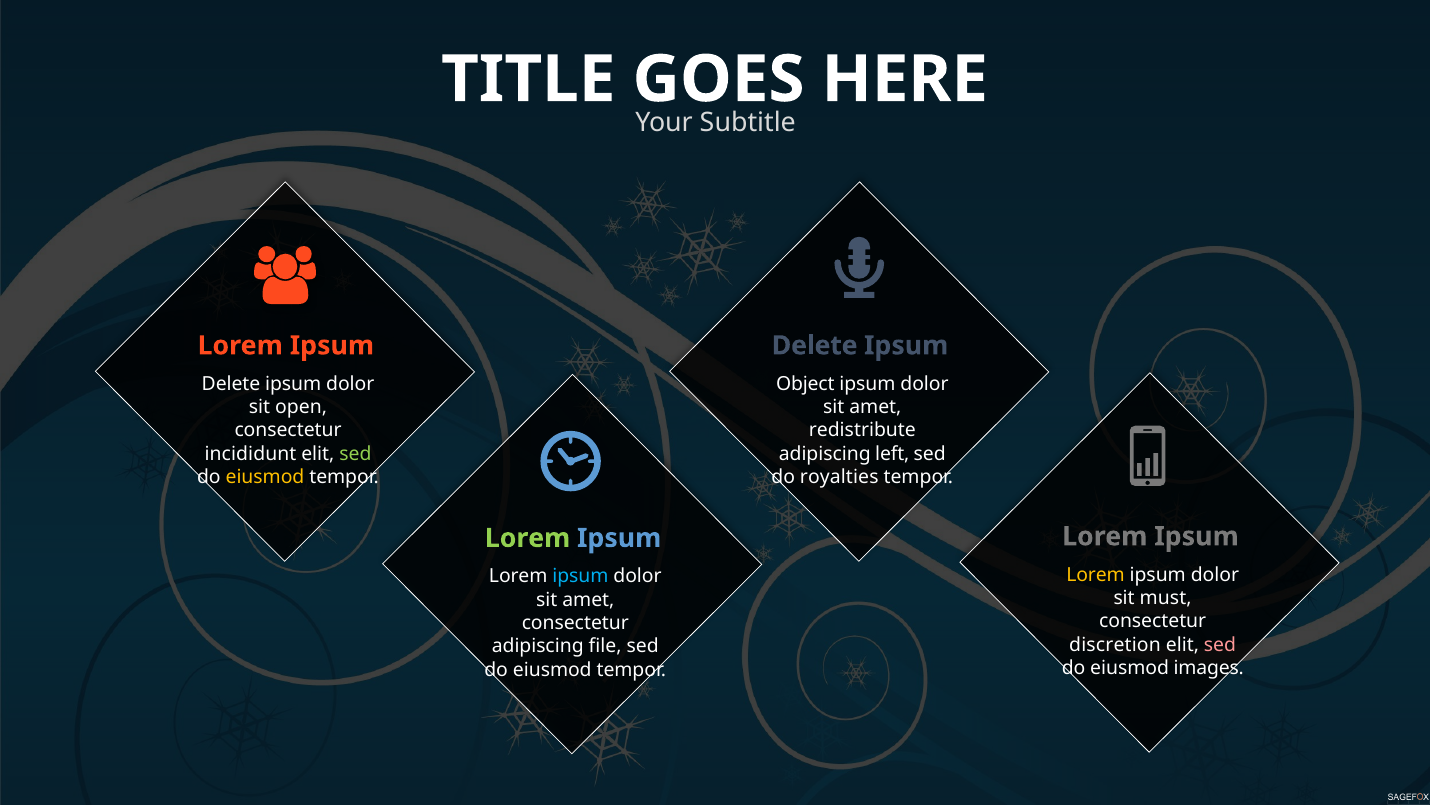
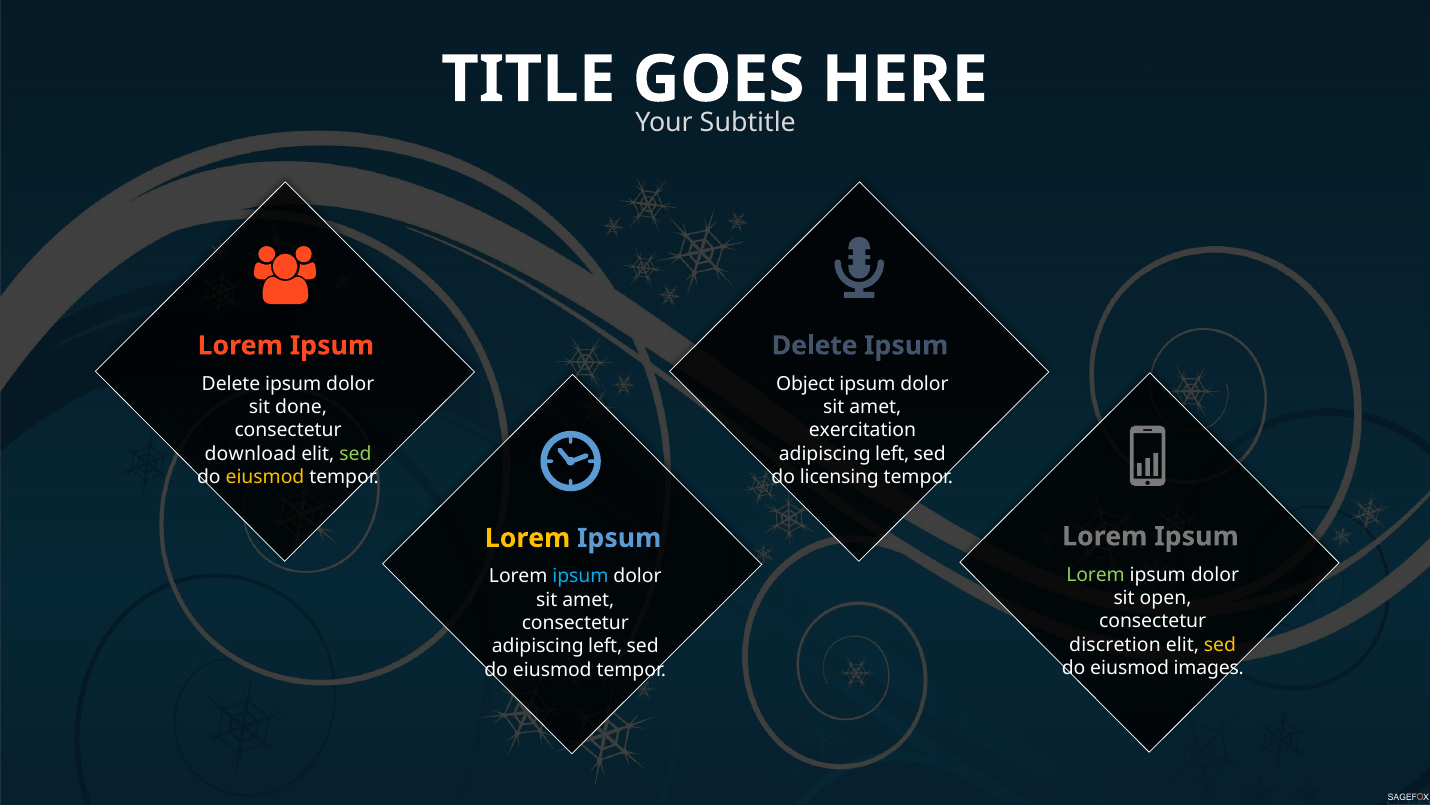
open: open -> done
redistribute: redistribute -> exercitation
incididunt: incididunt -> download
royalties: royalties -> licensing
Lorem at (528, 538) colour: light green -> yellow
Lorem at (1096, 574) colour: yellow -> light green
must: must -> open
sed at (1220, 644) colour: pink -> yellow
file at (605, 646): file -> left
